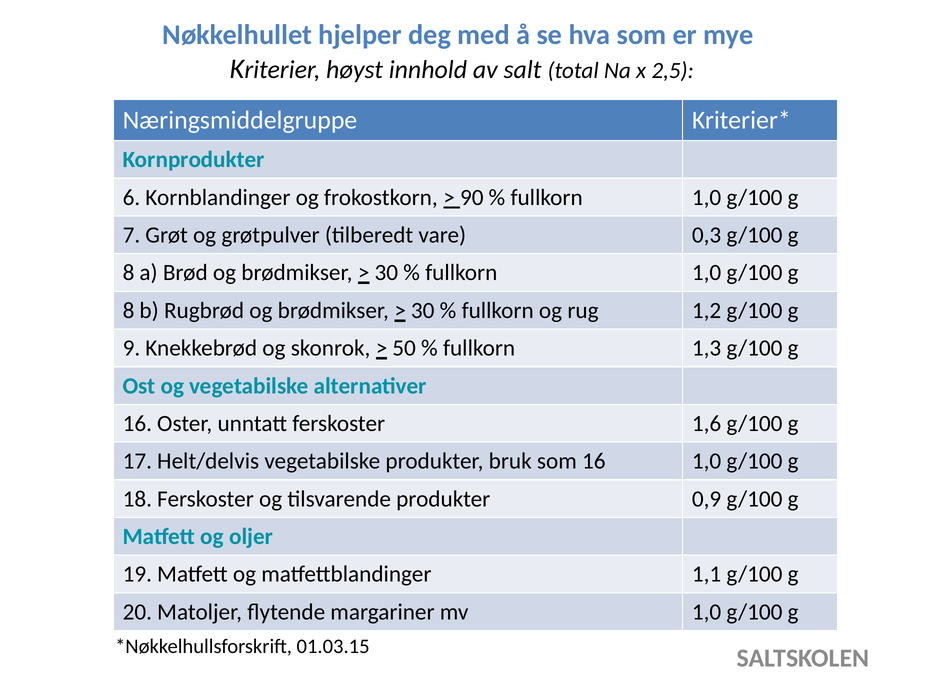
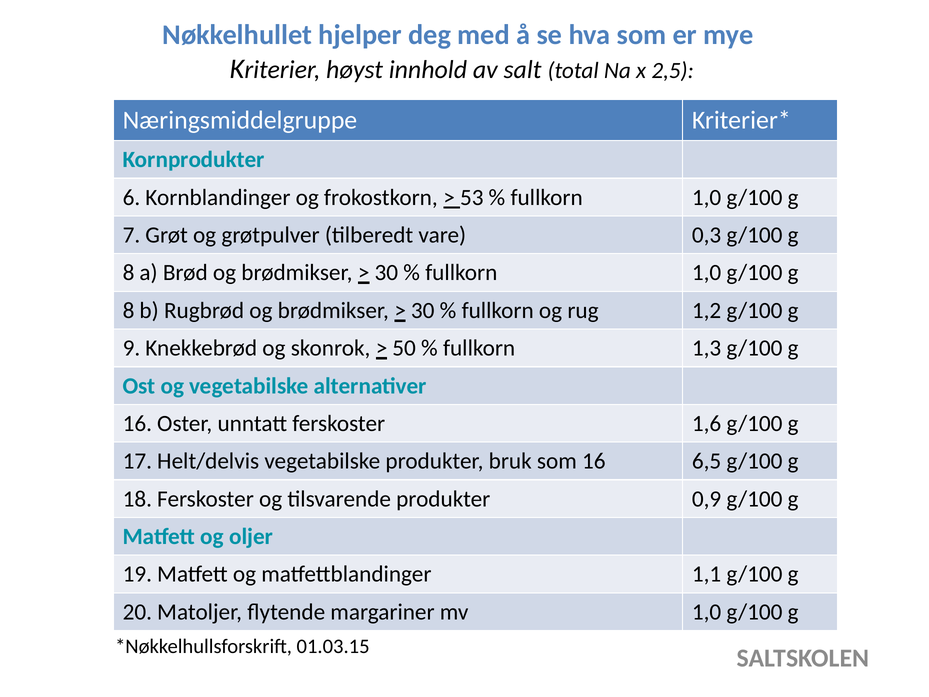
90: 90 -> 53
16 1,0: 1,0 -> 6,5
